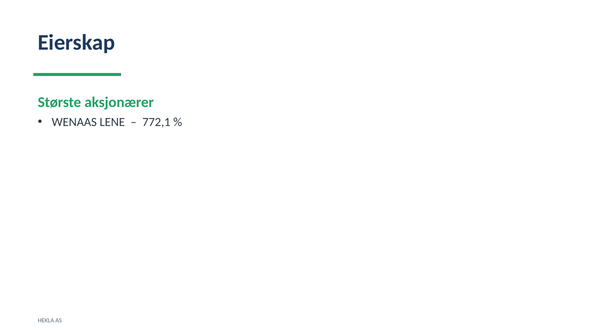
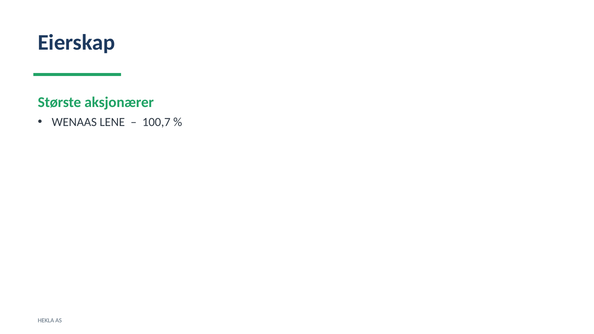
772,1: 772,1 -> 100,7
